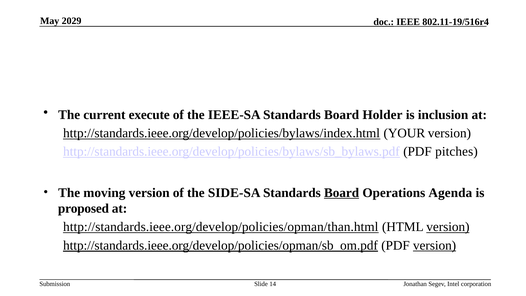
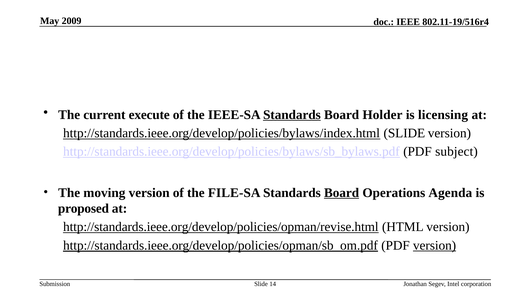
2029: 2029 -> 2009
Standards at (292, 115) underline: none -> present
inclusion: inclusion -> licensing
http://standards.ieee.org/develop/policies/bylaws/index.html YOUR: YOUR -> SLIDE
pitches: pitches -> subject
SIDE-SA: SIDE-SA -> FILE-SA
http://standards.ieee.org/develop/policies/opman/than.html: http://standards.ieee.org/develop/policies/opman/than.html -> http://standards.ieee.org/develop/policies/opman/revise.html
version at (448, 227) underline: present -> none
